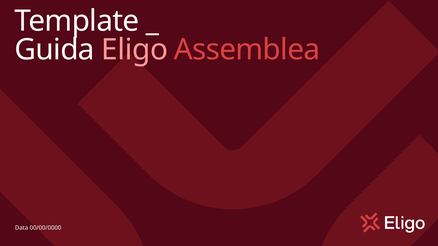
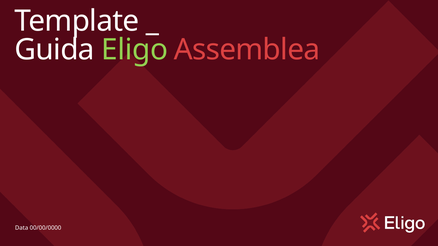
Eligo colour: pink -> light green
